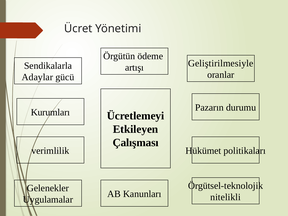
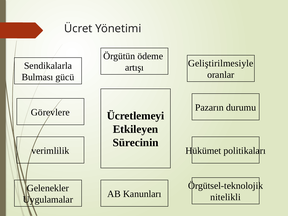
Adaylar: Adaylar -> Bulması
Kurumları: Kurumları -> Görevlere
Çalışması: Çalışması -> Sürecinin
